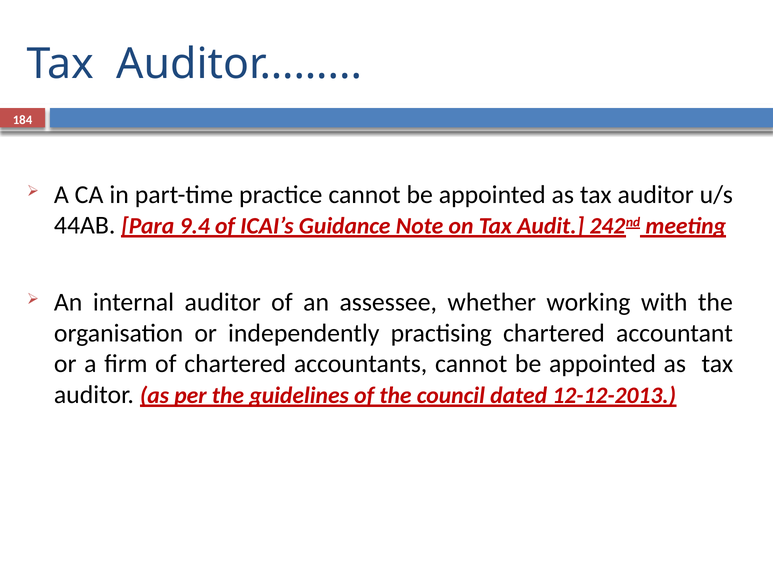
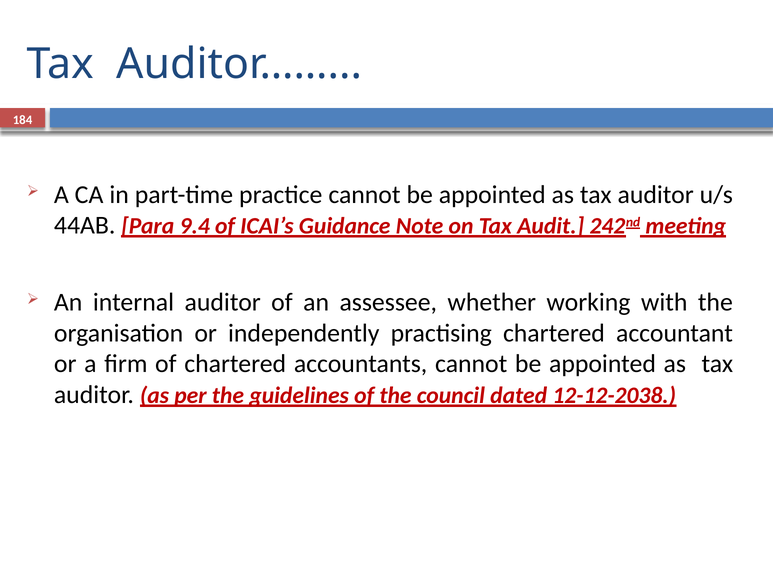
12-12-2013: 12-12-2013 -> 12-12-2038
